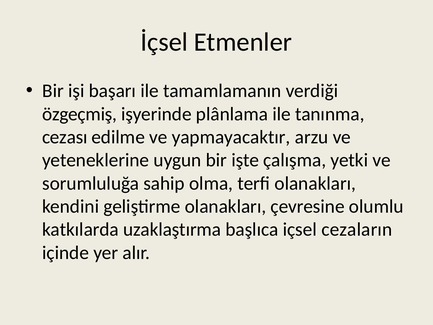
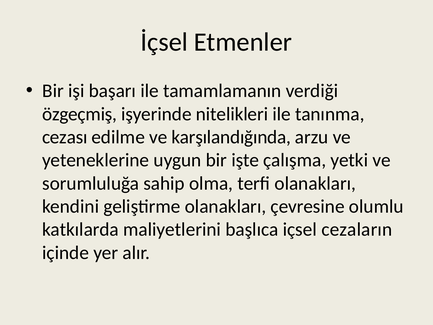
plânlama: plânlama -> nitelikleri
yapmayacaktır: yapmayacaktır -> karşılandığında
uzaklaştırma: uzaklaştırma -> maliyetlerini
